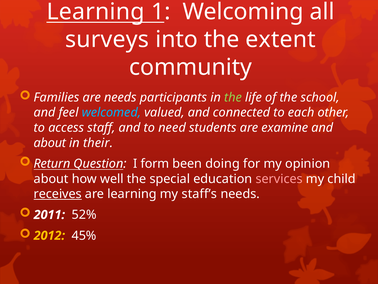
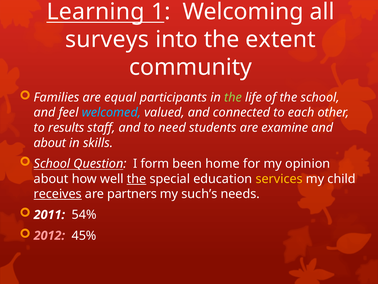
are needs: needs -> equal
access: access -> results
their: their -> skills
Return at (52, 163): Return -> School
doing: doing -> home
the at (137, 179) underline: none -> present
services colour: pink -> yellow
are learning: learning -> partners
staff’s: staff’s -> such’s
52%: 52% -> 54%
2012 colour: yellow -> pink
